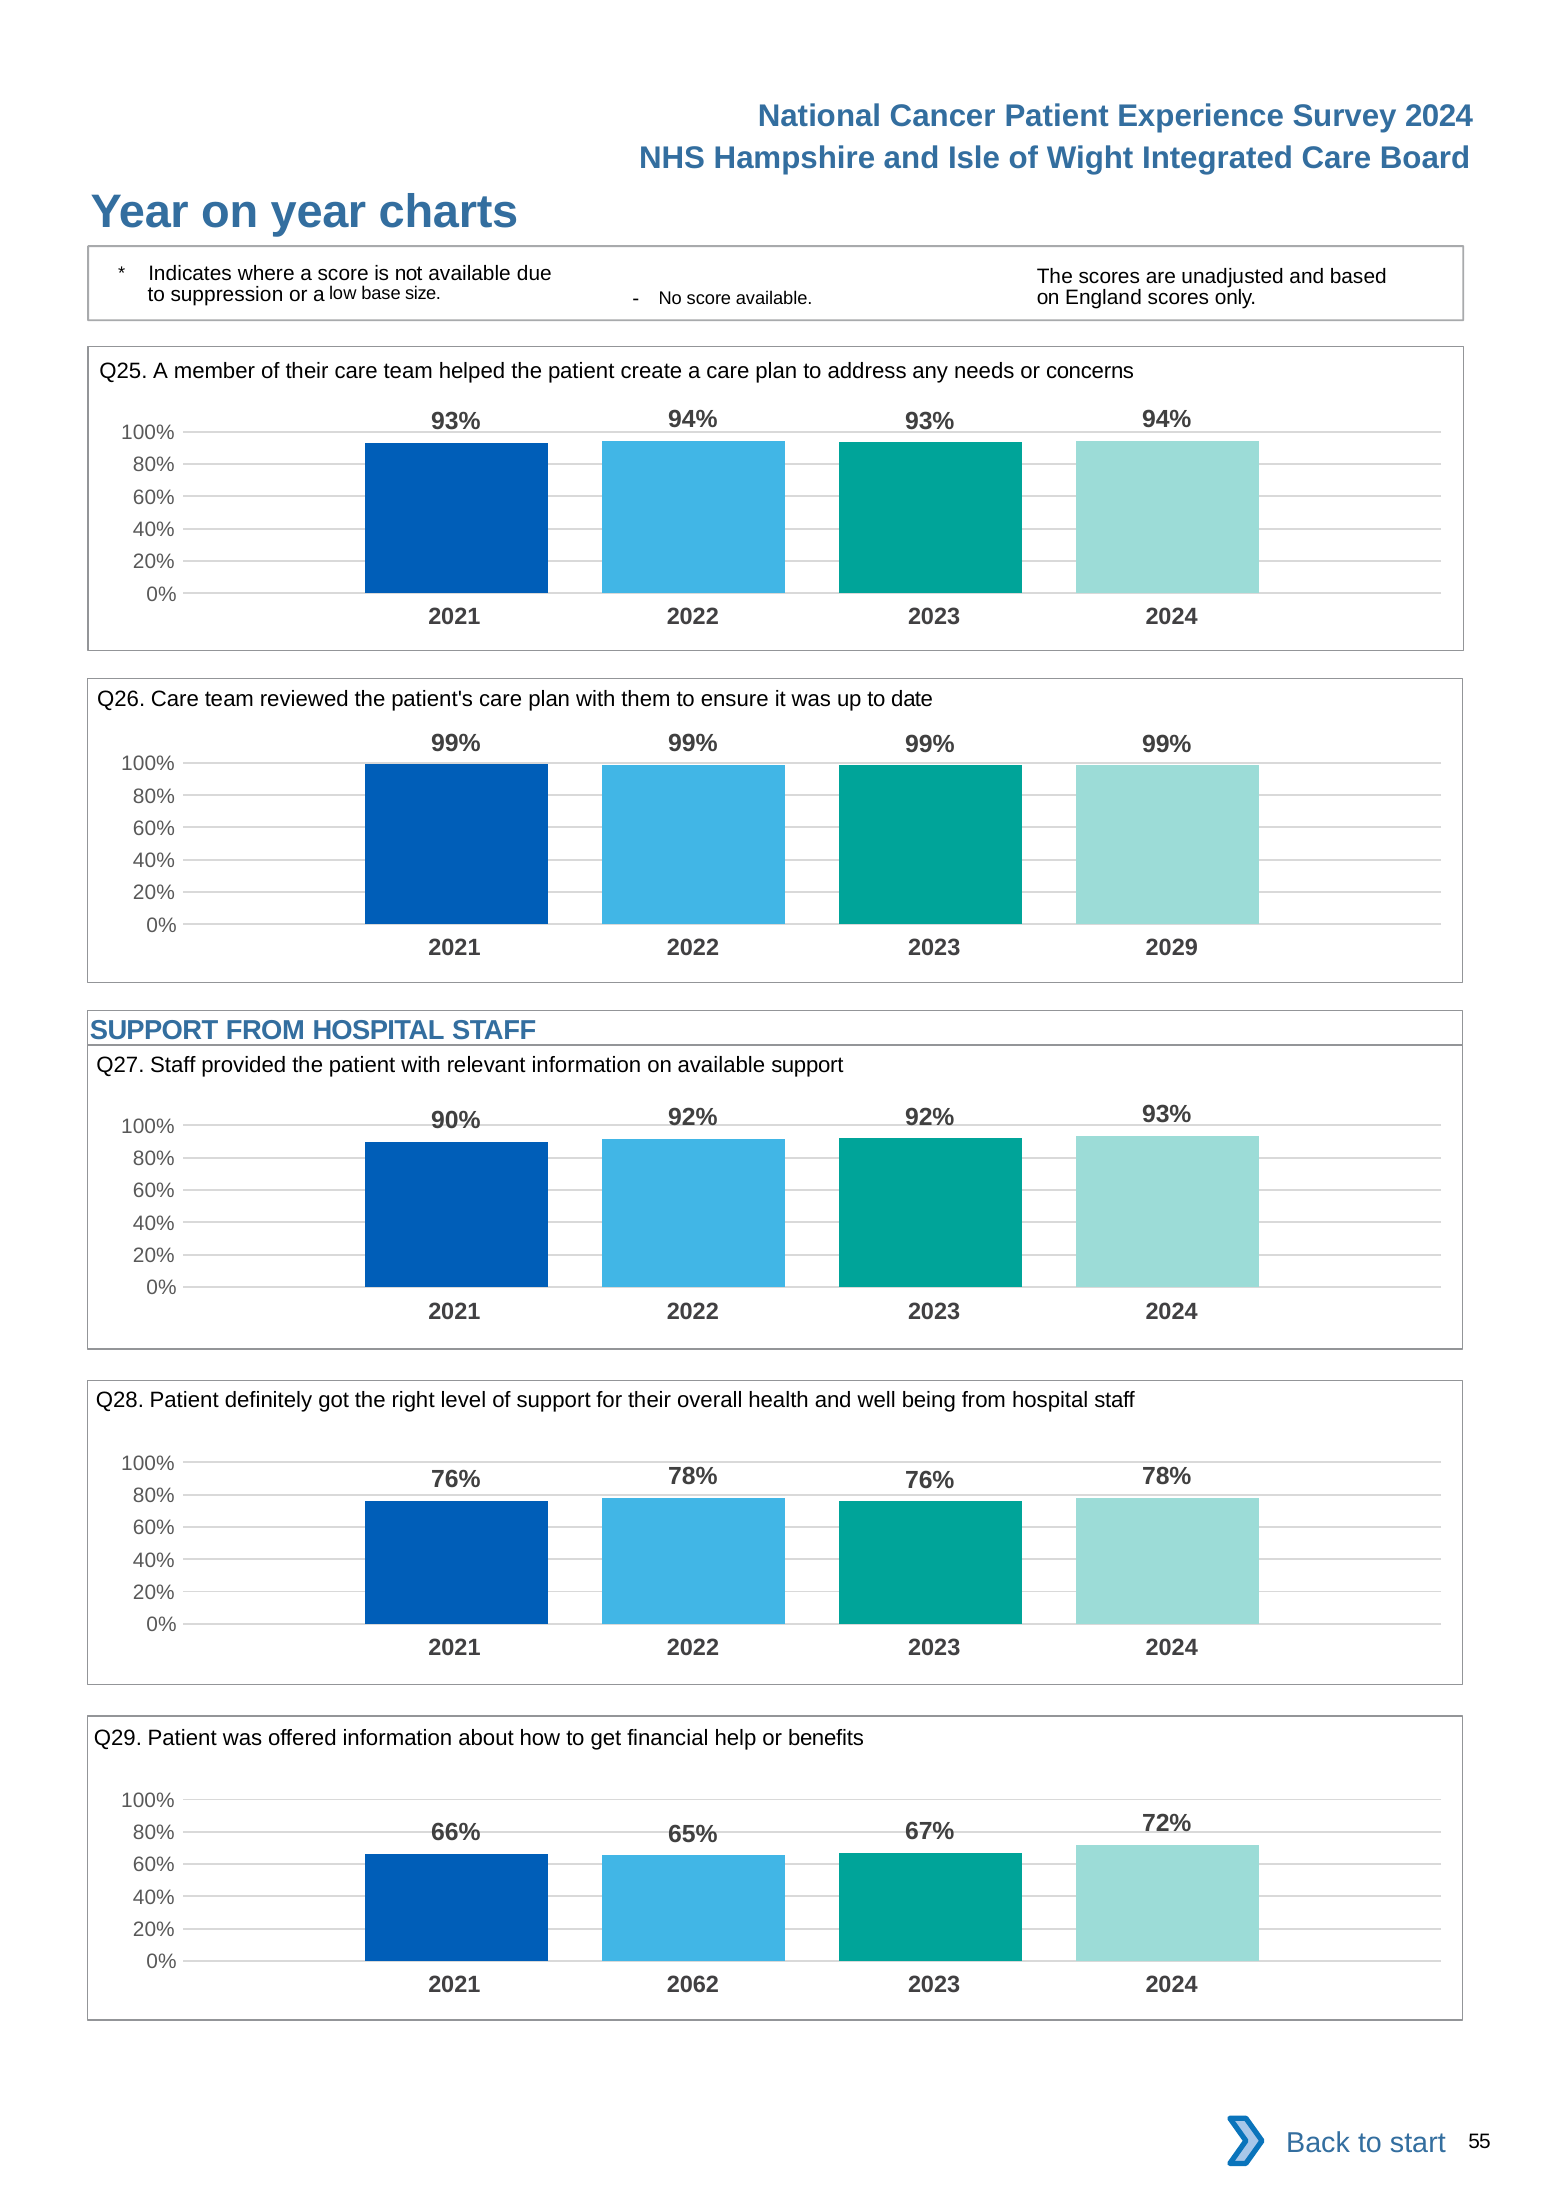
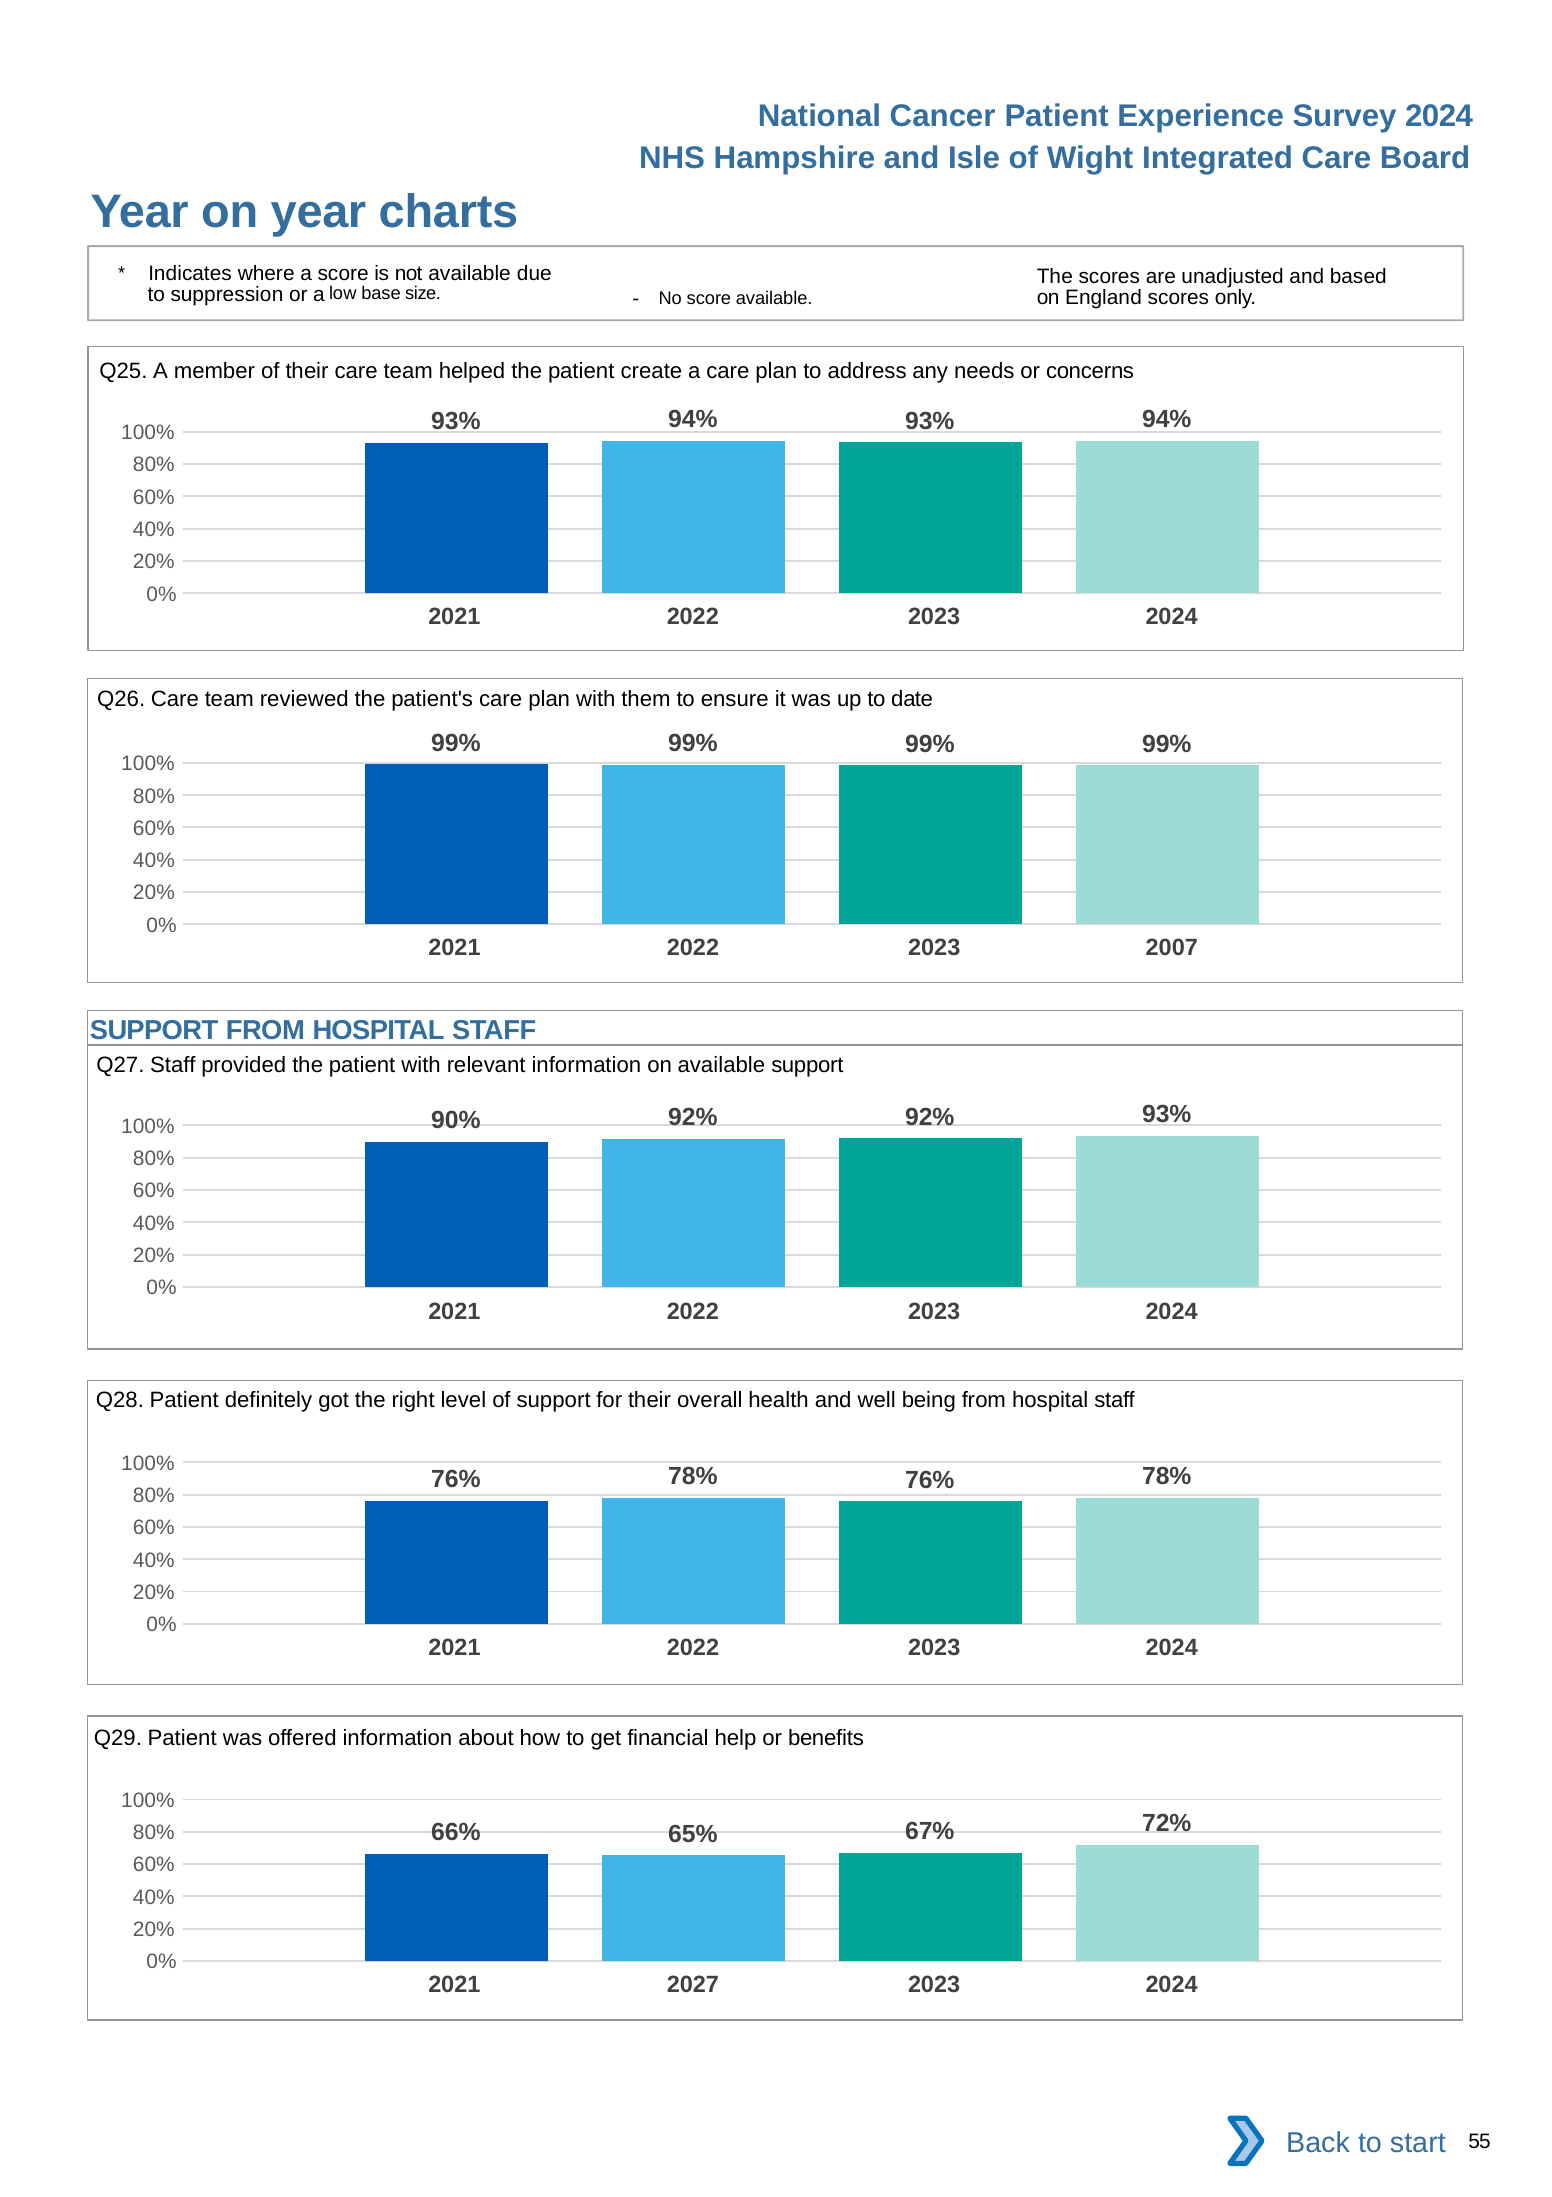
2029: 2029 -> 2007
2062: 2062 -> 2027
